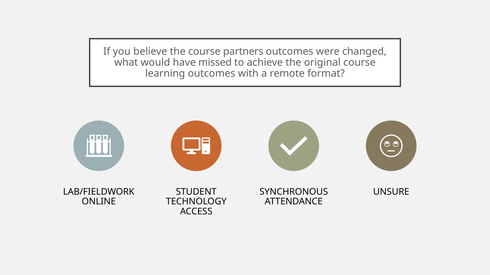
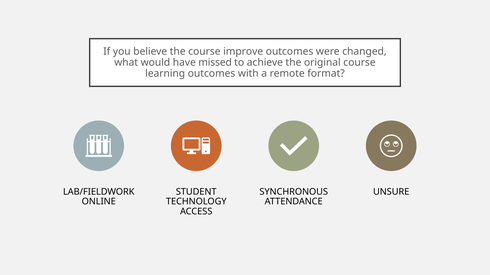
partners: partners -> improve
